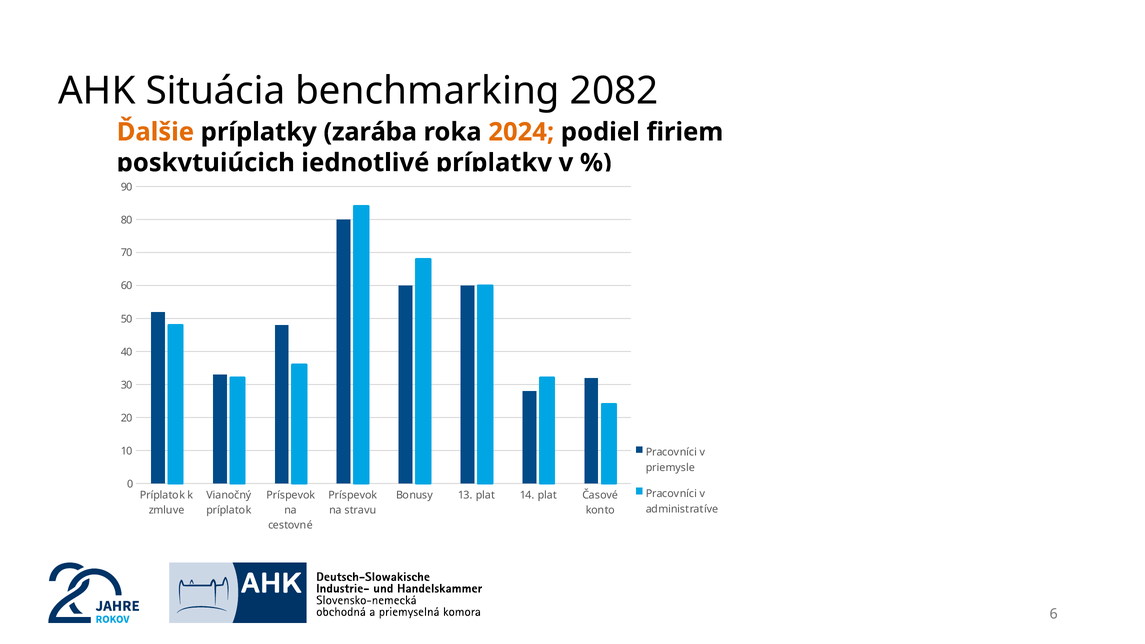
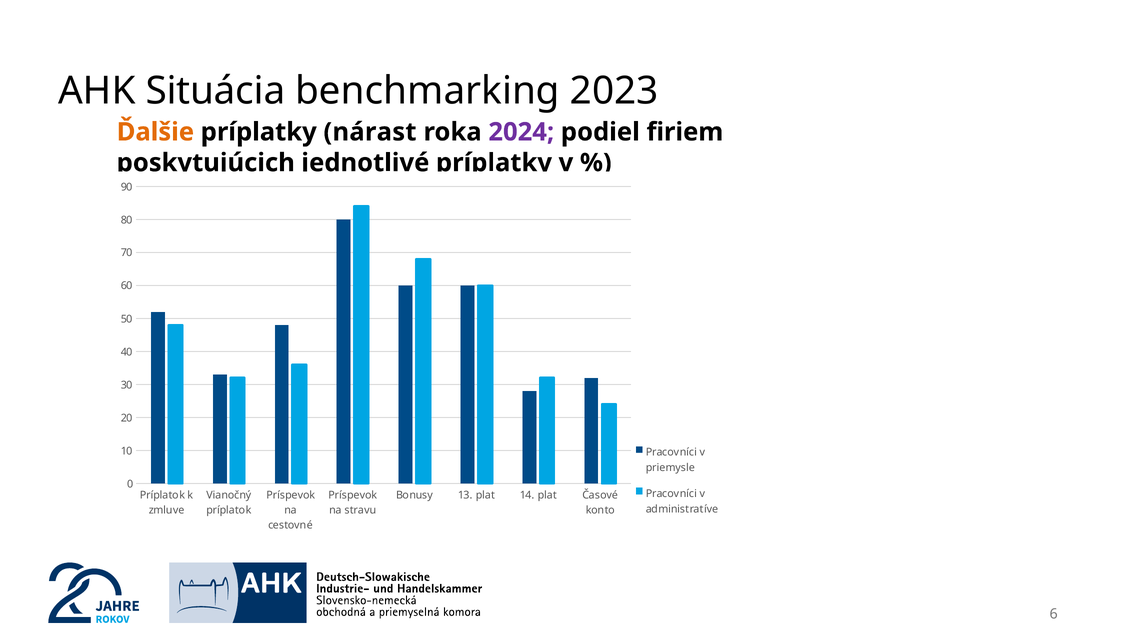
2082: 2082 -> 2023
zarába: zarába -> nárast
2024 colour: orange -> purple
